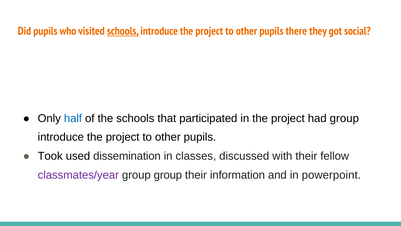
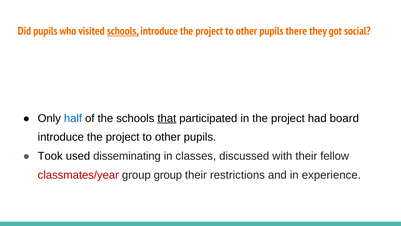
that underline: none -> present
had group: group -> board
dissemination: dissemination -> disseminating
classmates/year colour: purple -> red
information: information -> restrictions
powerpoint: powerpoint -> experience
